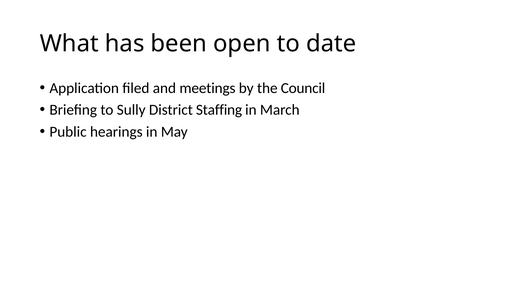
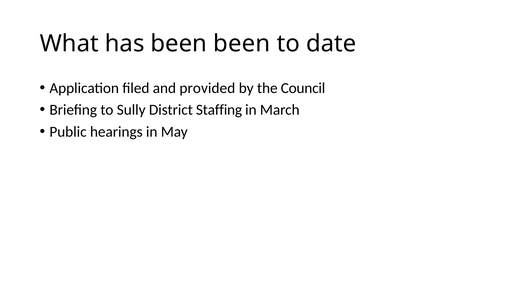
been open: open -> been
meetings: meetings -> provided
